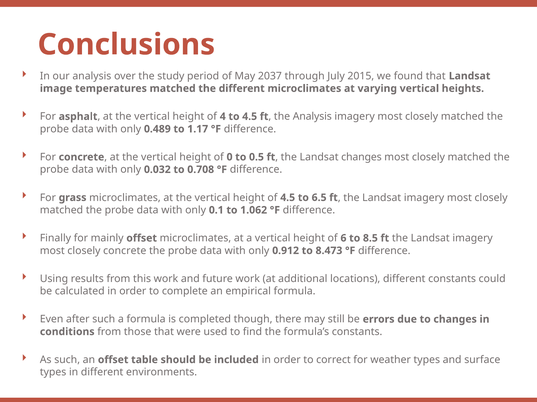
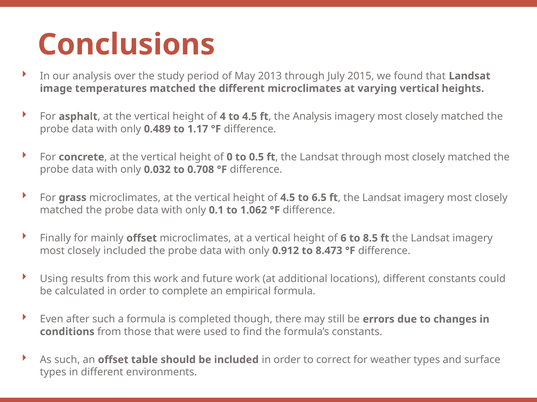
2037: 2037 -> 2013
Landsat changes: changes -> through
closely concrete: concrete -> included
